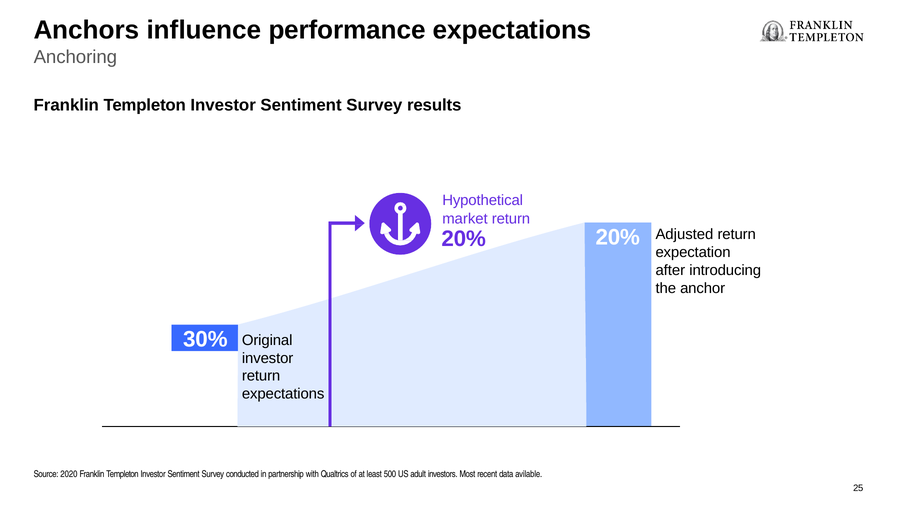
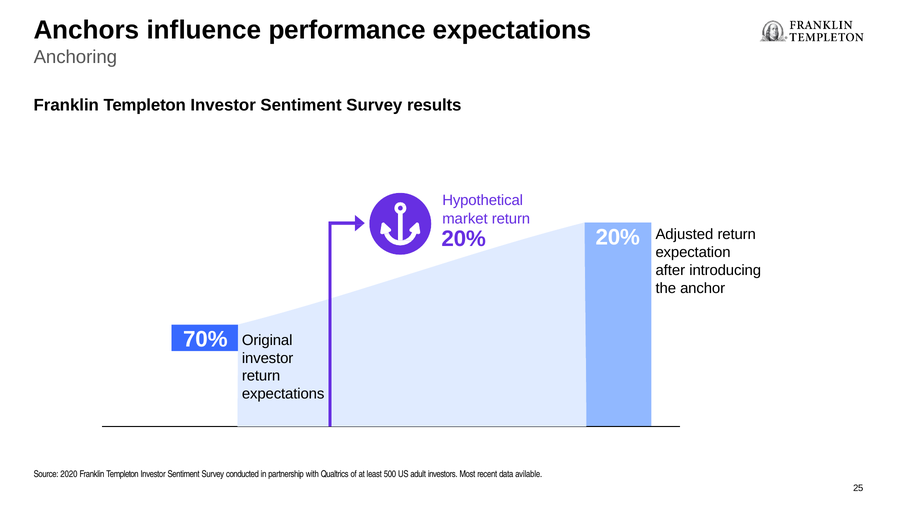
30%: 30% -> 70%
